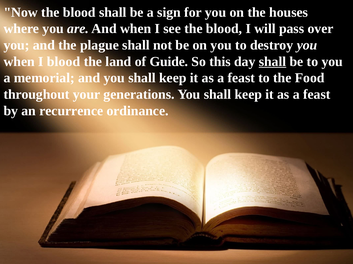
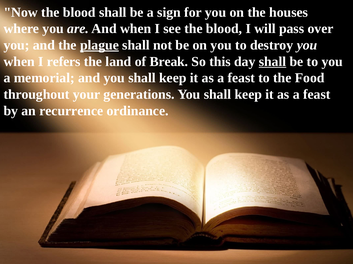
plague underline: none -> present
I blood: blood -> refers
Guide: Guide -> Break
